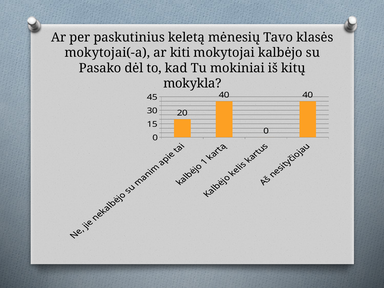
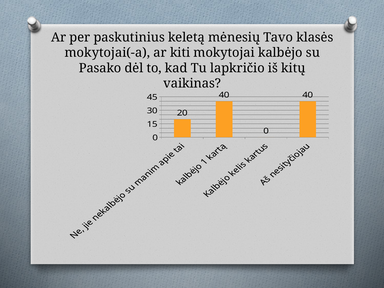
mokiniai: mokiniai -> lapkričio
mokykla: mokykla -> vaikinas
